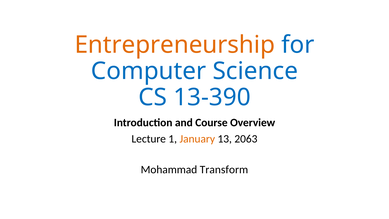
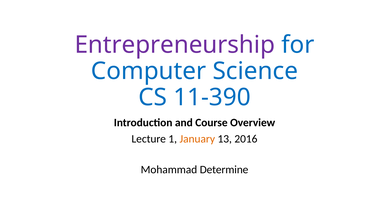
Entrepreneurship colour: orange -> purple
13-390: 13-390 -> 11-390
2063: 2063 -> 2016
Transform: Transform -> Determine
